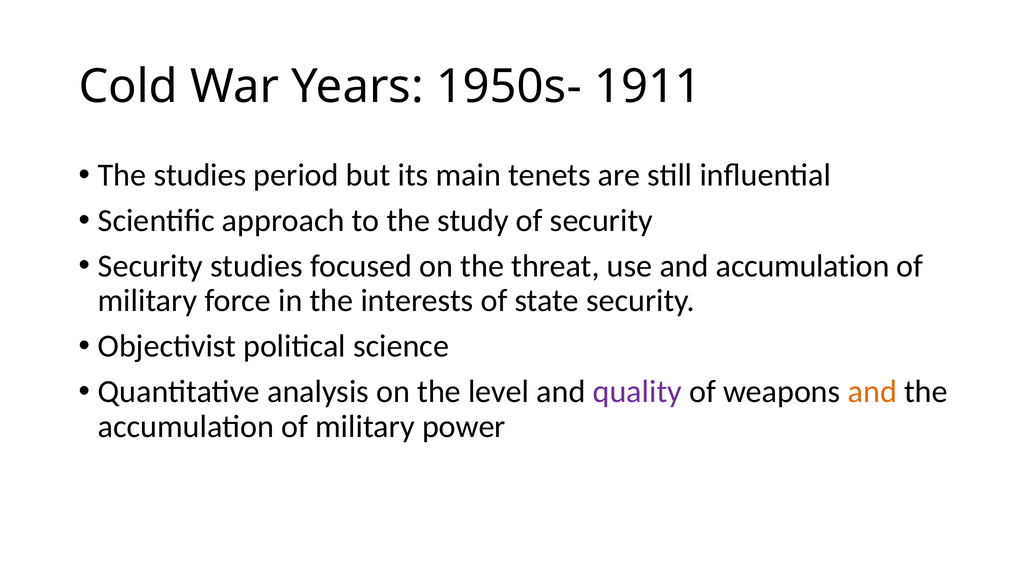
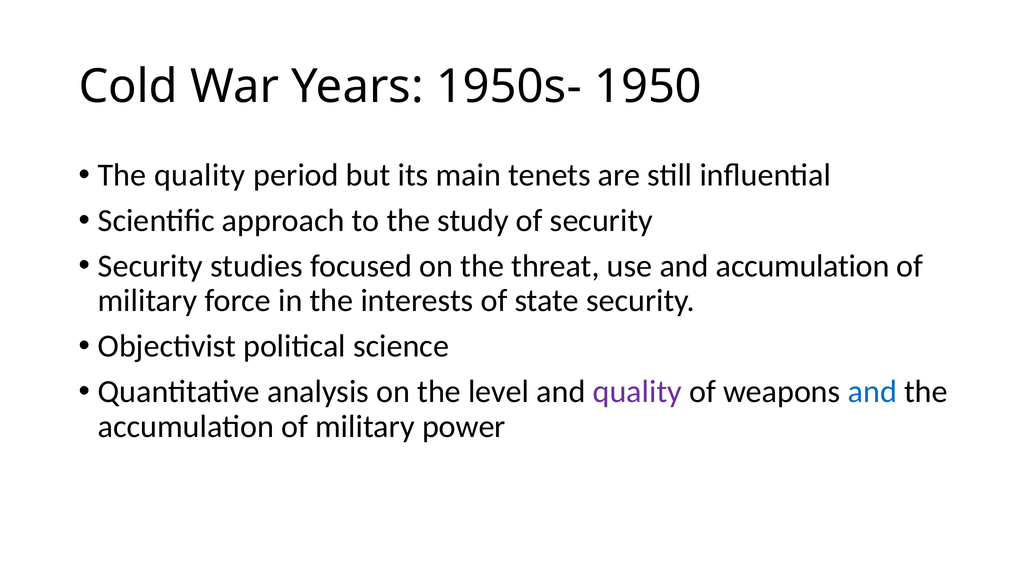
1911: 1911 -> 1950
The studies: studies -> quality
and at (872, 392) colour: orange -> blue
